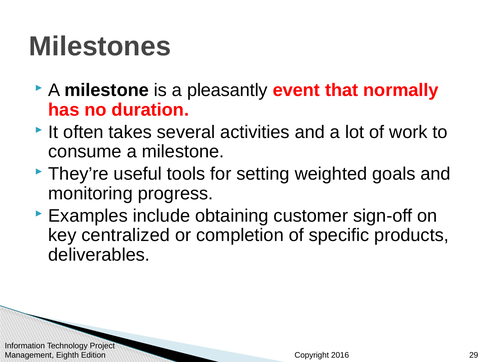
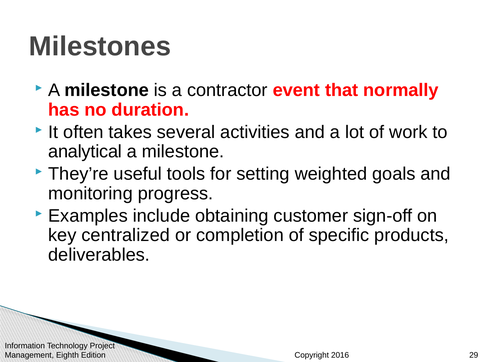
pleasantly: pleasantly -> contractor
consume: consume -> analytical
